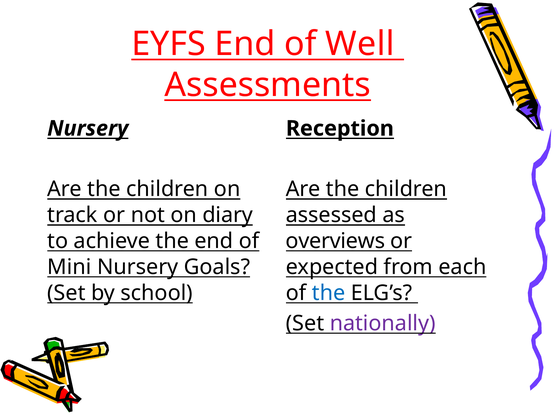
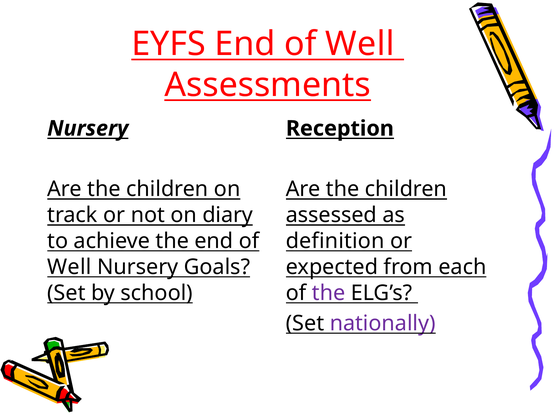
overviews: overviews -> definition
Mini at (69, 267): Mini -> Well
the at (329, 293) colour: blue -> purple
